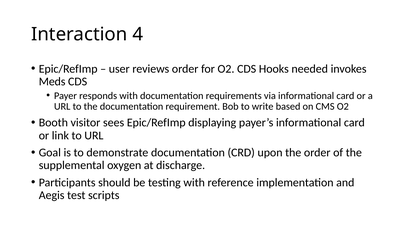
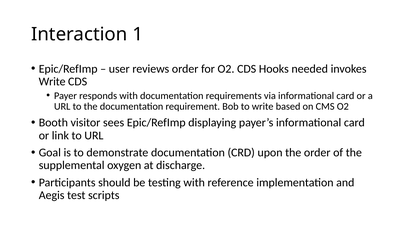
4: 4 -> 1
Meds at (52, 82): Meds -> Write
